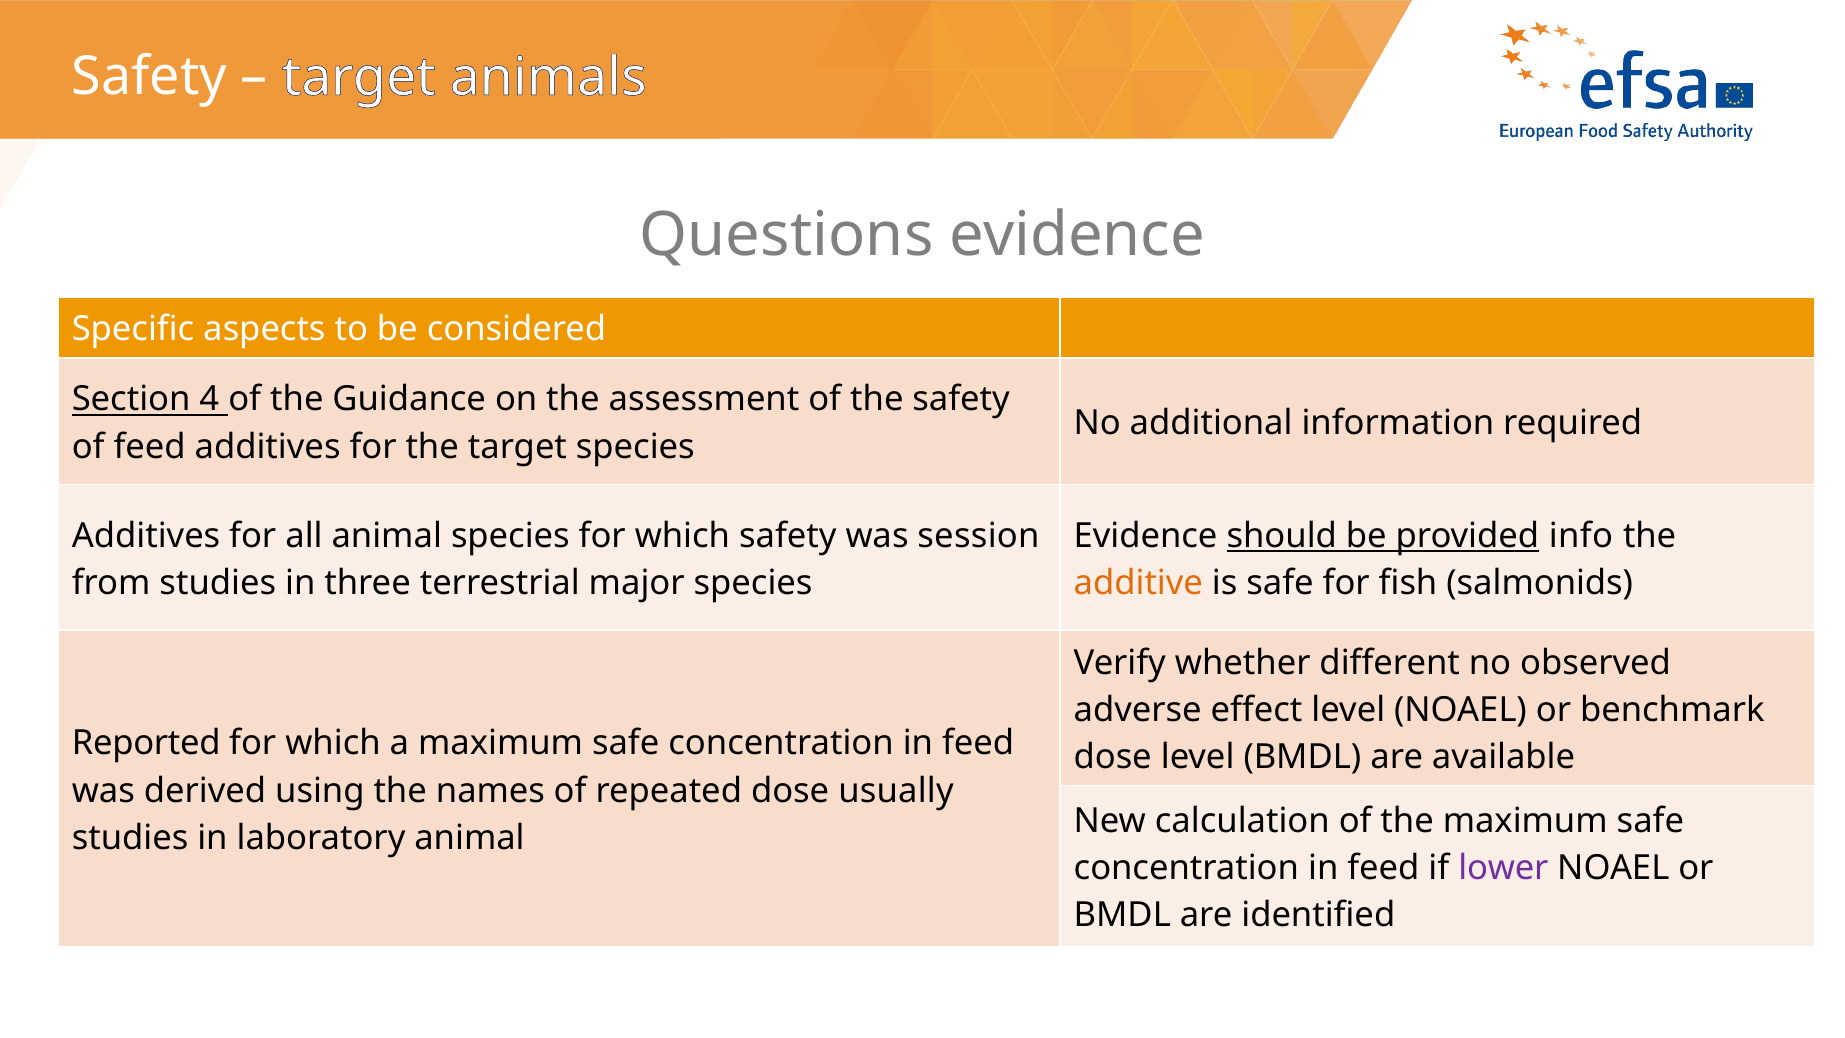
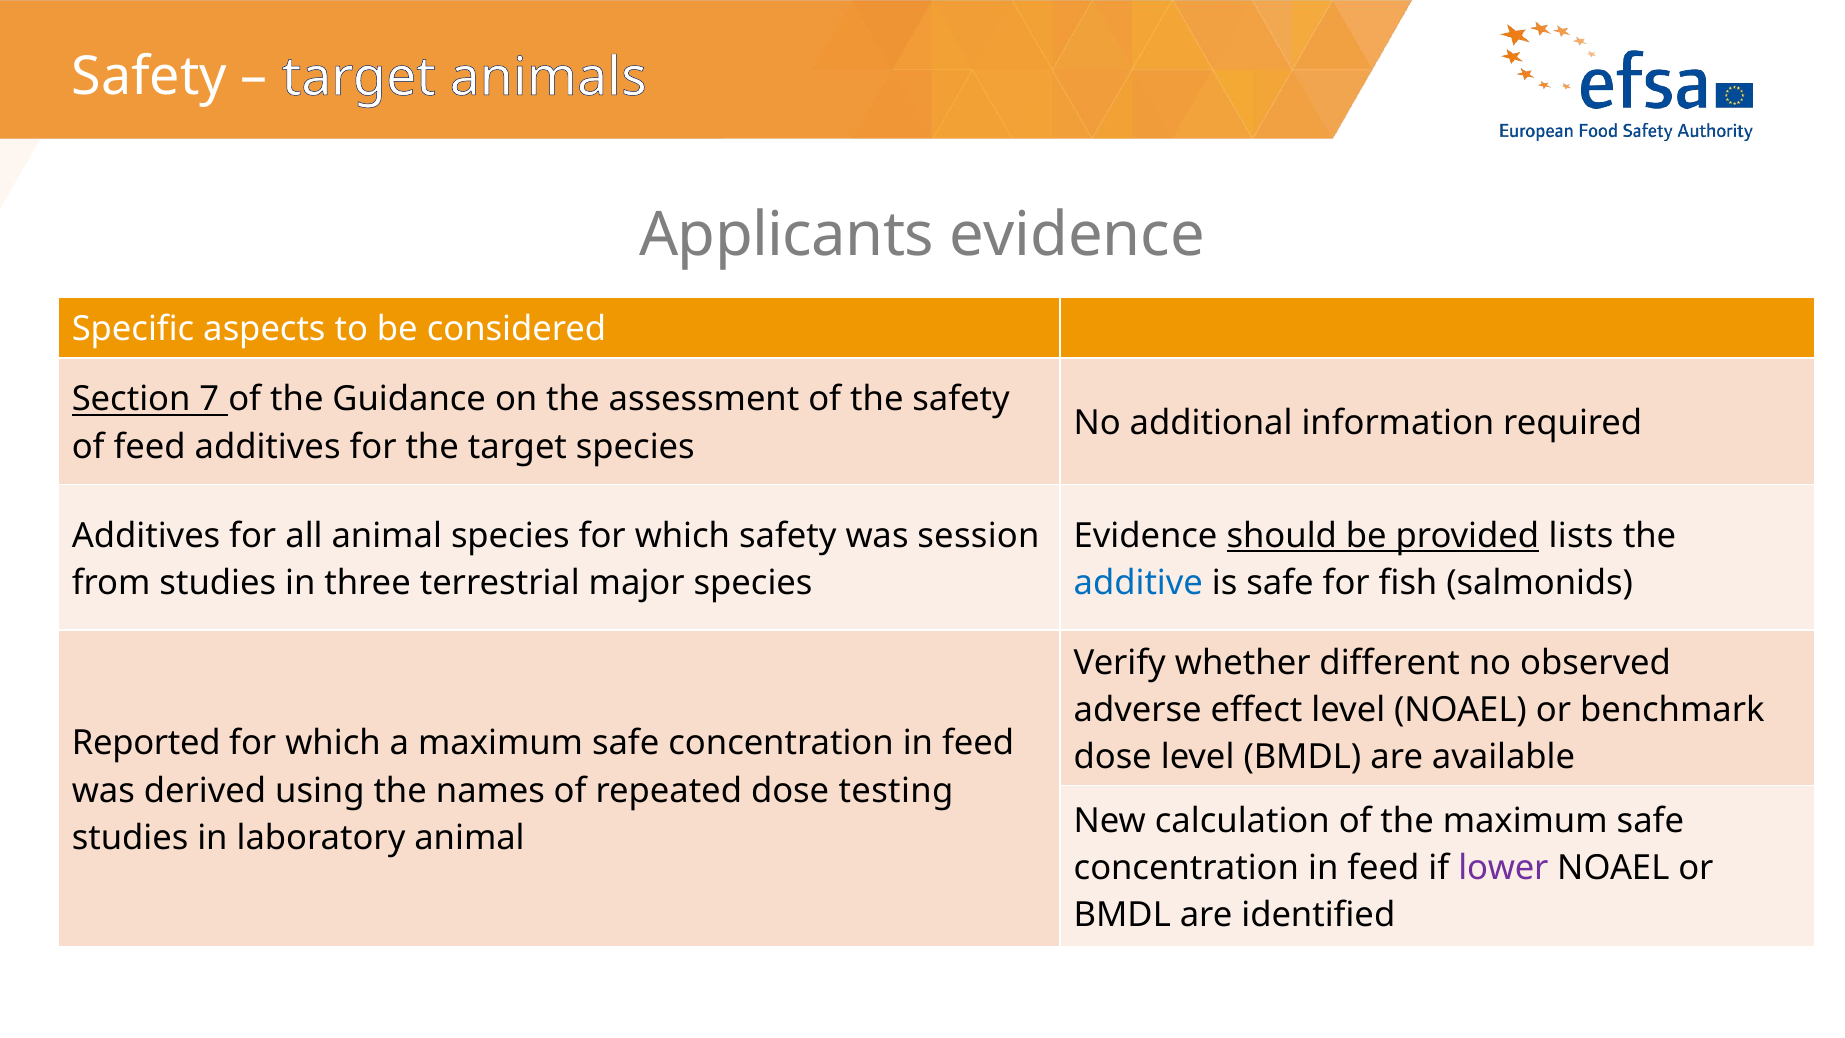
Questions: Questions -> Applicants
4: 4 -> 7
info: info -> lists
additive colour: orange -> blue
usually: usually -> testing
